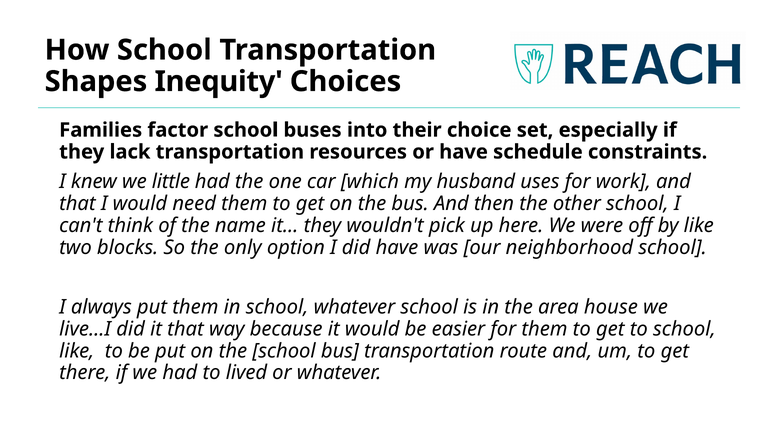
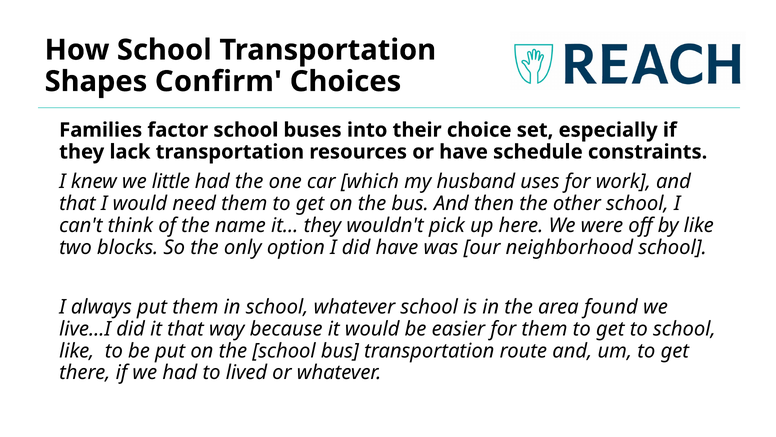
Inequity: Inequity -> Confirm
house: house -> found
